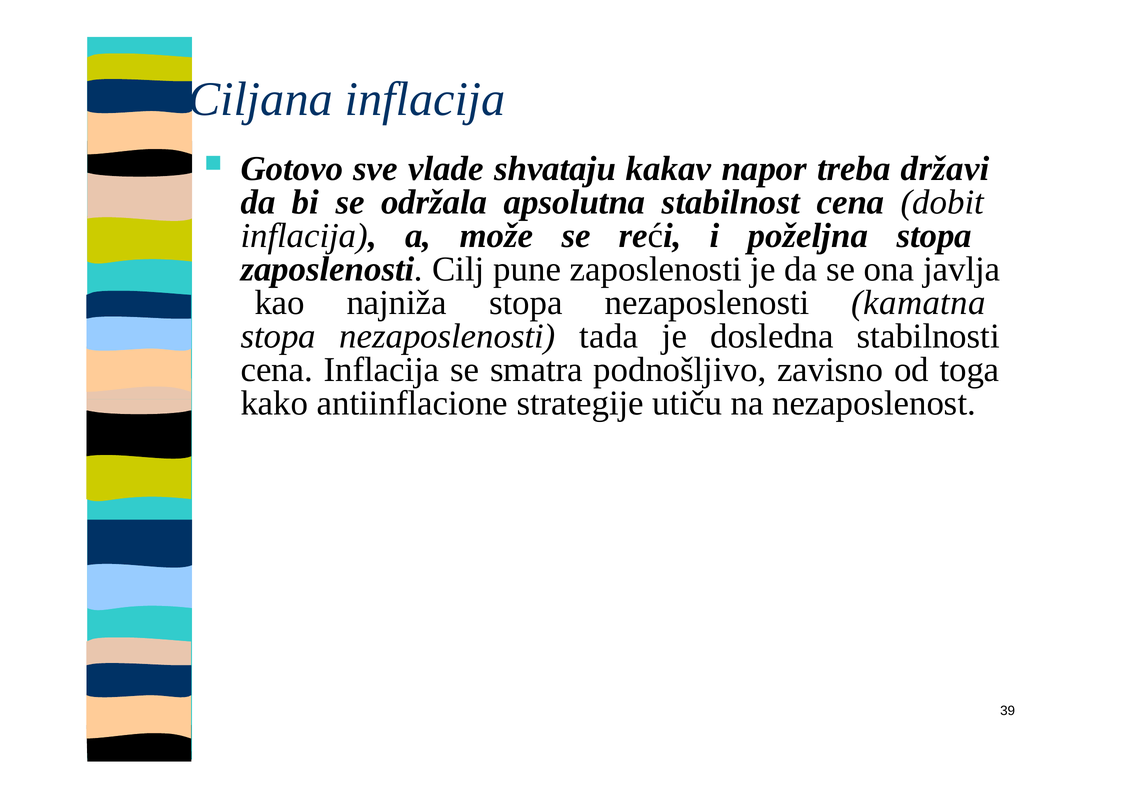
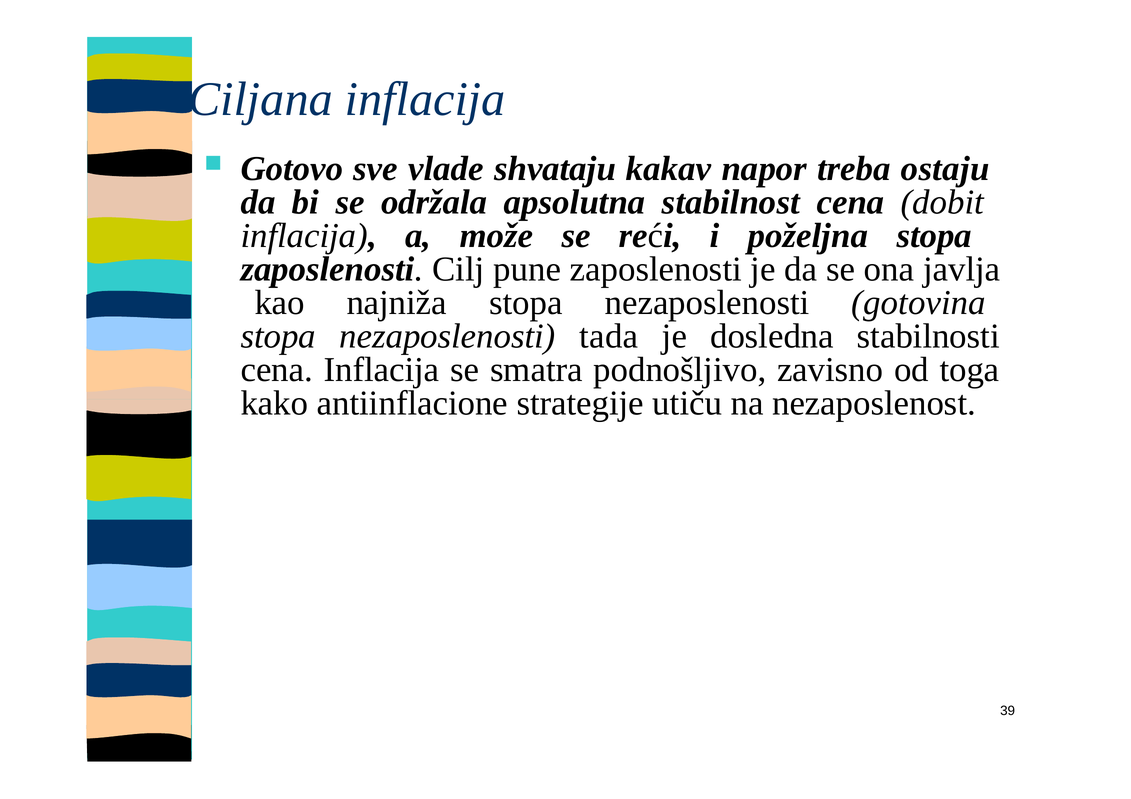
državi: državi -> ostaju
kamatna: kamatna -> gotovina
